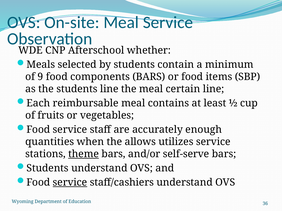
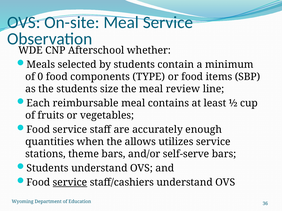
9: 9 -> 0
components BARS: BARS -> TYPE
students line: line -> size
certain: certain -> review
theme underline: present -> none
